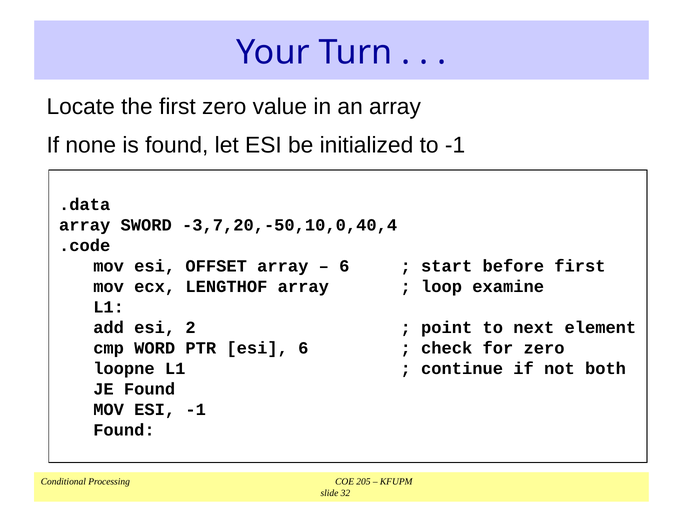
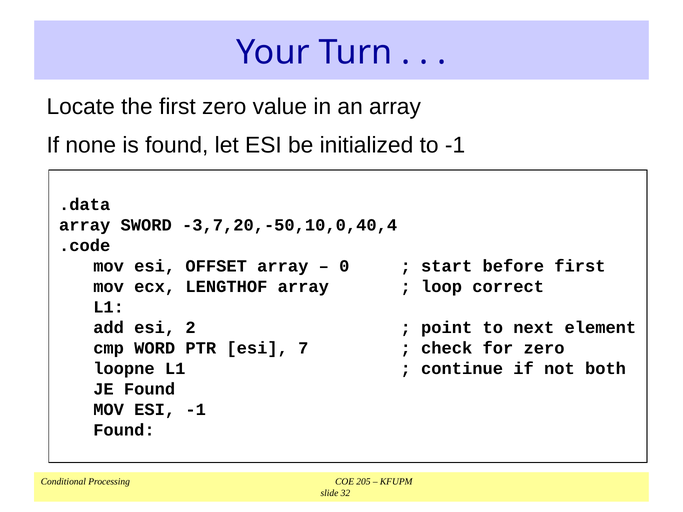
6 at (344, 266): 6 -> 0
examine: examine -> correct
esi 6: 6 -> 7
